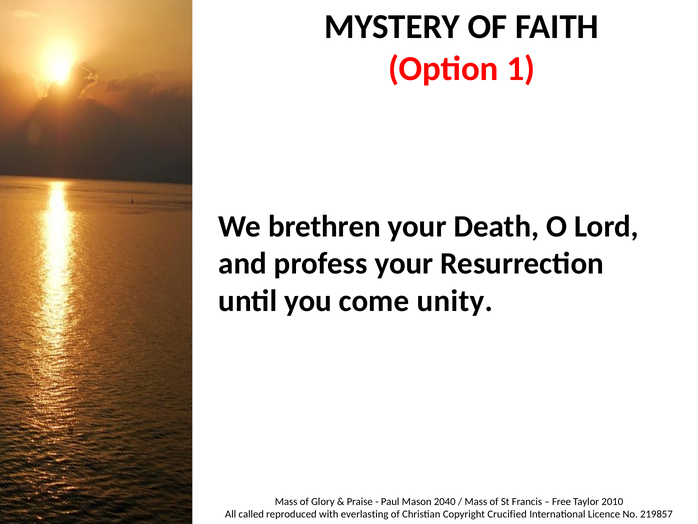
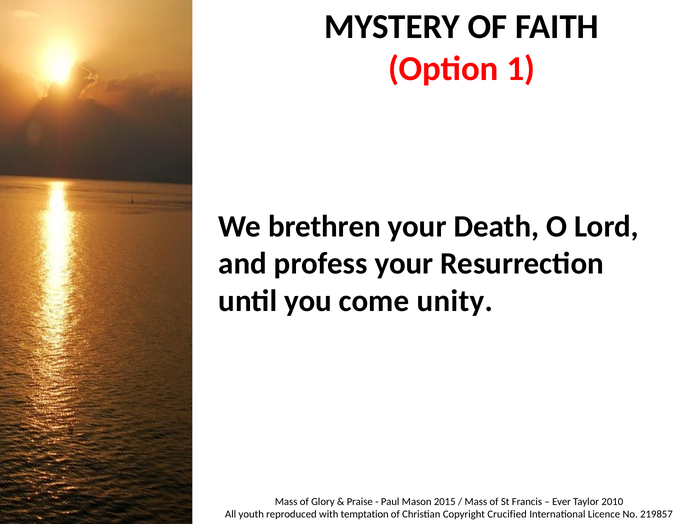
2040: 2040 -> 2015
Free: Free -> Ever
called: called -> youth
everlasting: everlasting -> temptation
